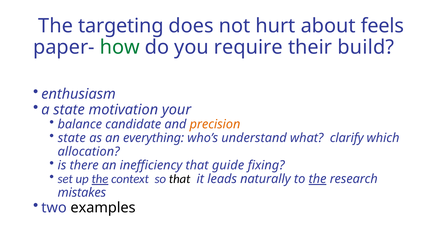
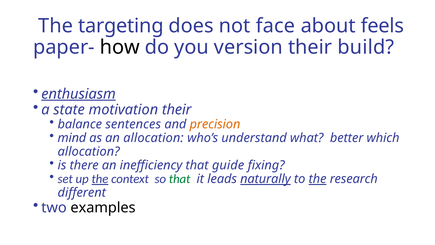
hurt: hurt -> face
how colour: green -> black
require: require -> version
enthusiasm underline: none -> present
motivation your: your -> their
candidate: candidate -> sentences
state at (72, 138): state -> mind
an everything: everything -> allocation
clarify: clarify -> better
that at (180, 179) colour: black -> green
naturally underline: none -> present
mistakes: mistakes -> different
